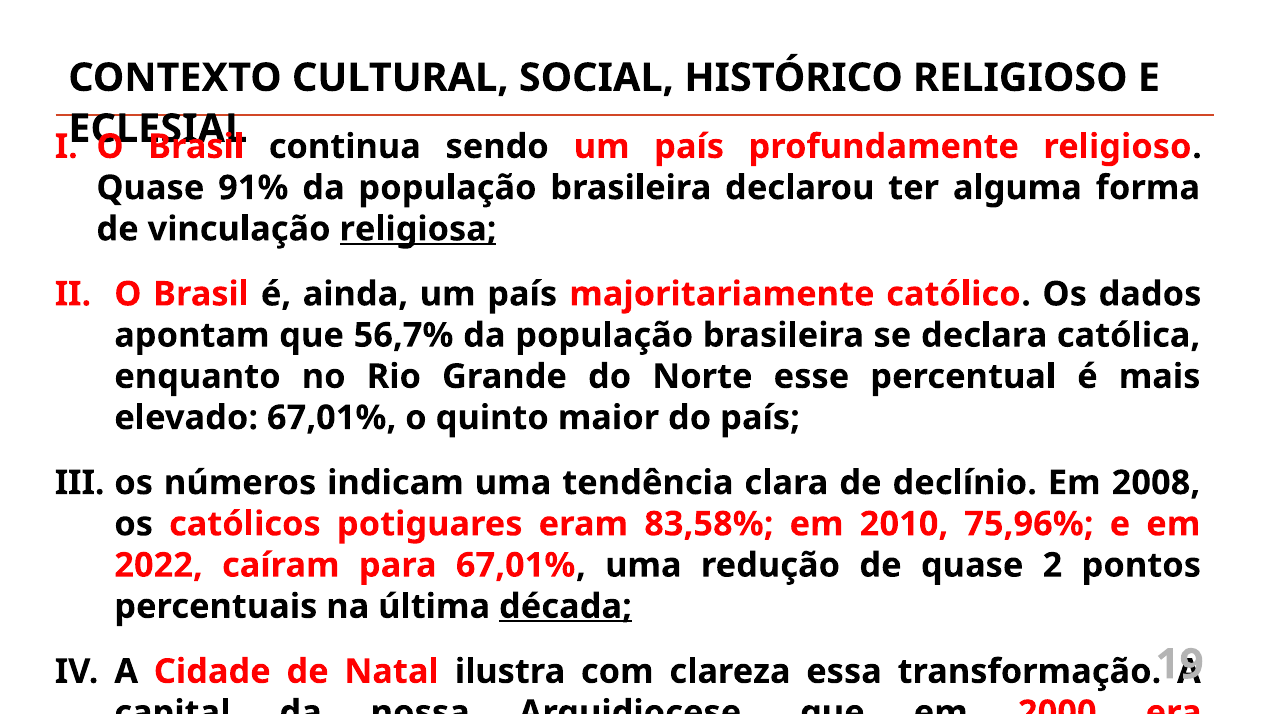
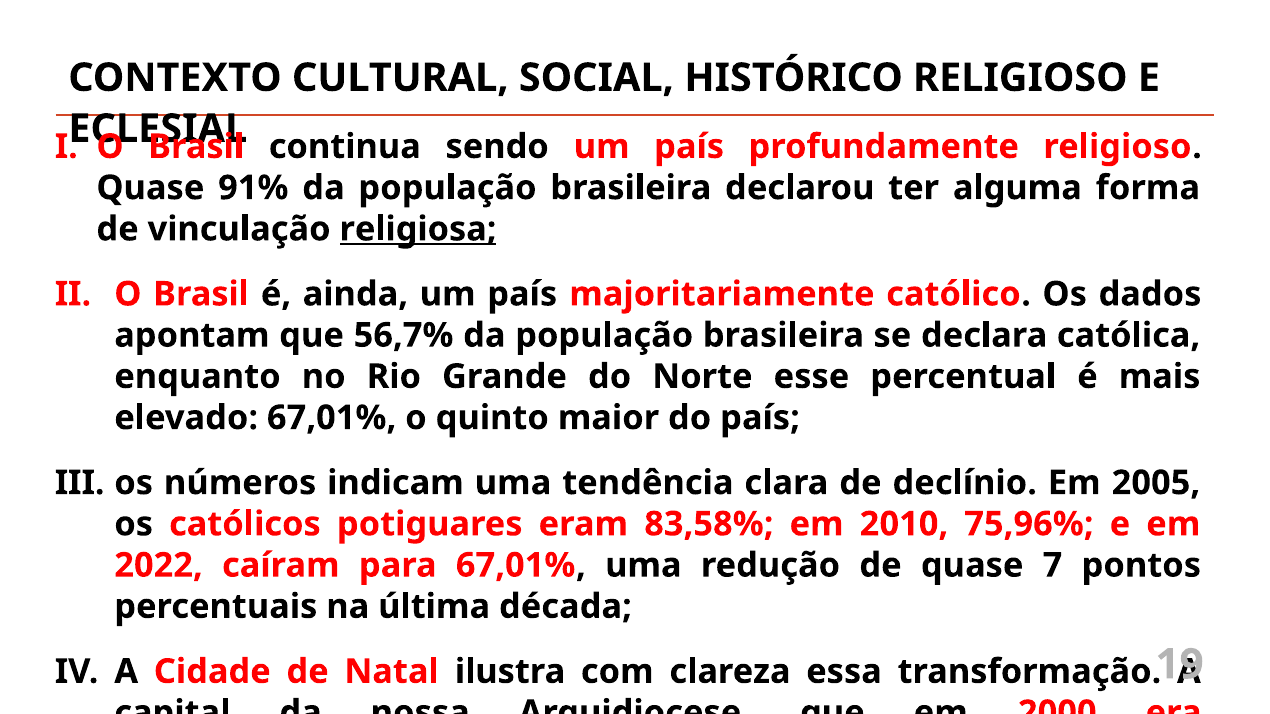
2008: 2008 -> 2005
2: 2 -> 7
década underline: present -> none
